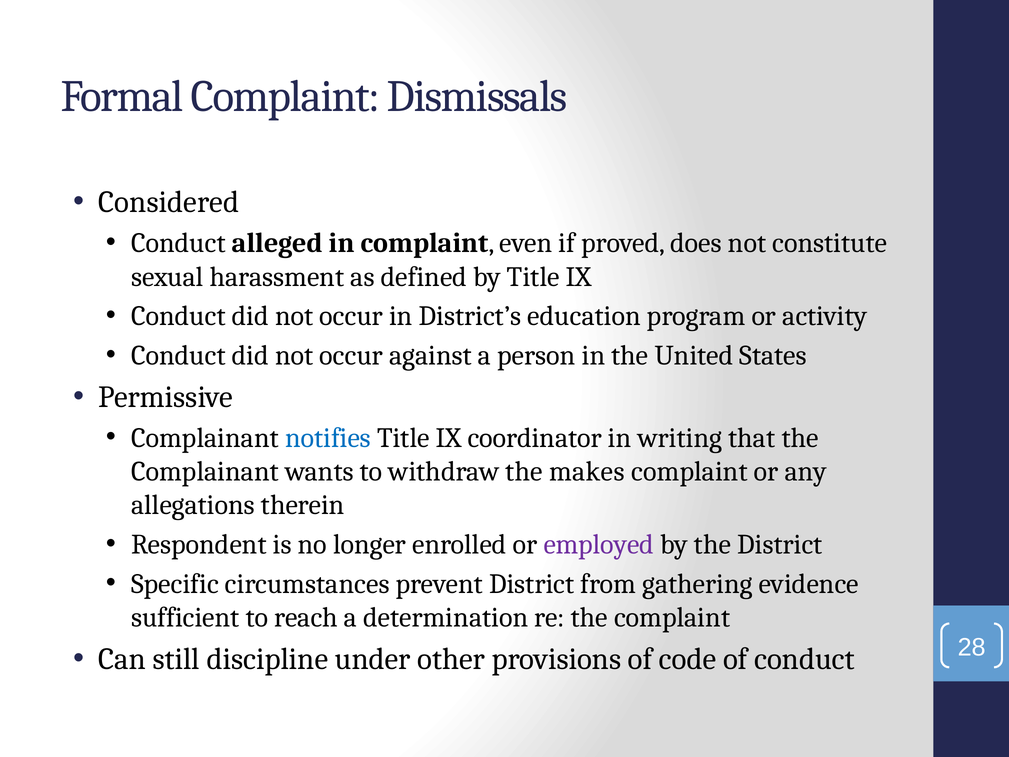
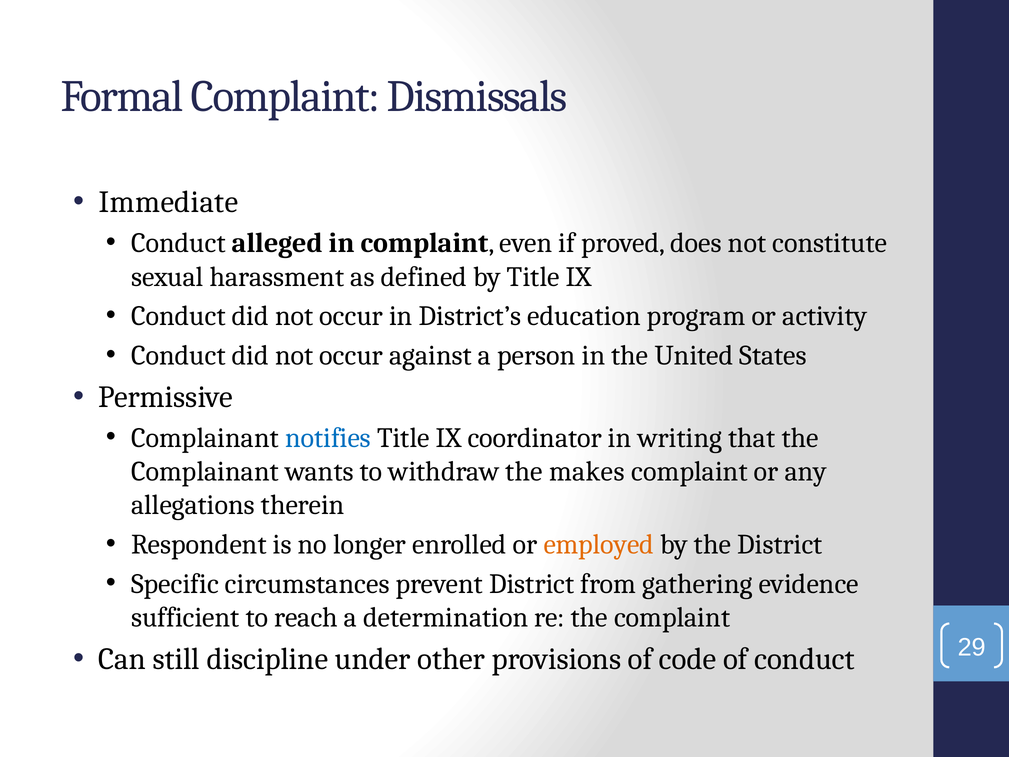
Considered: Considered -> Immediate
employed colour: purple -> orange
28: 28 -> 29
